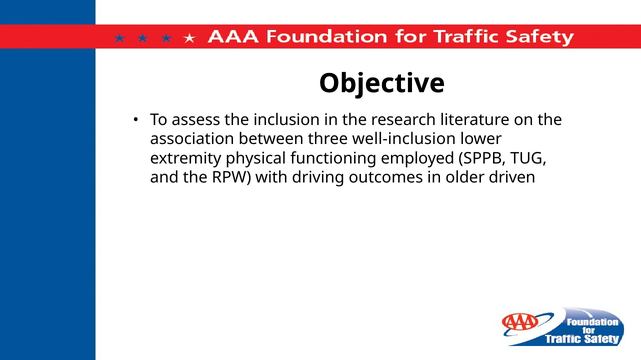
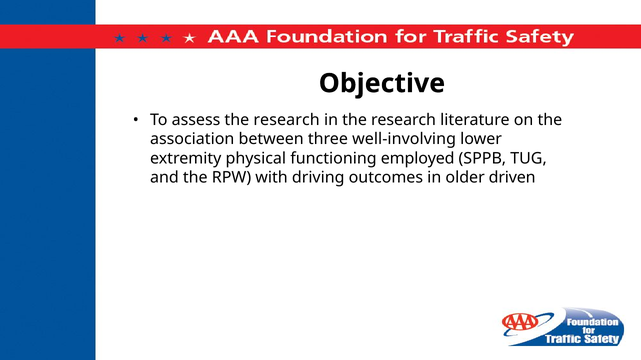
assess the inclusion: inclusion -> research
well-inclusion: well-inclusion -> well-involving
